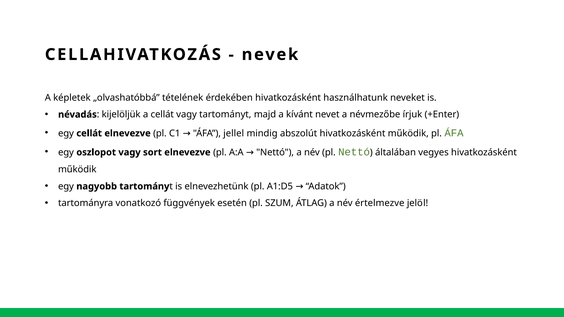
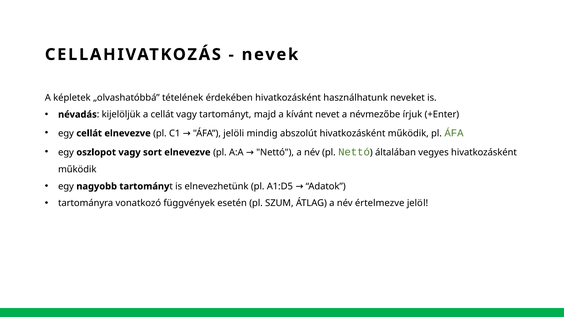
jellel: jellel -> jelöli
